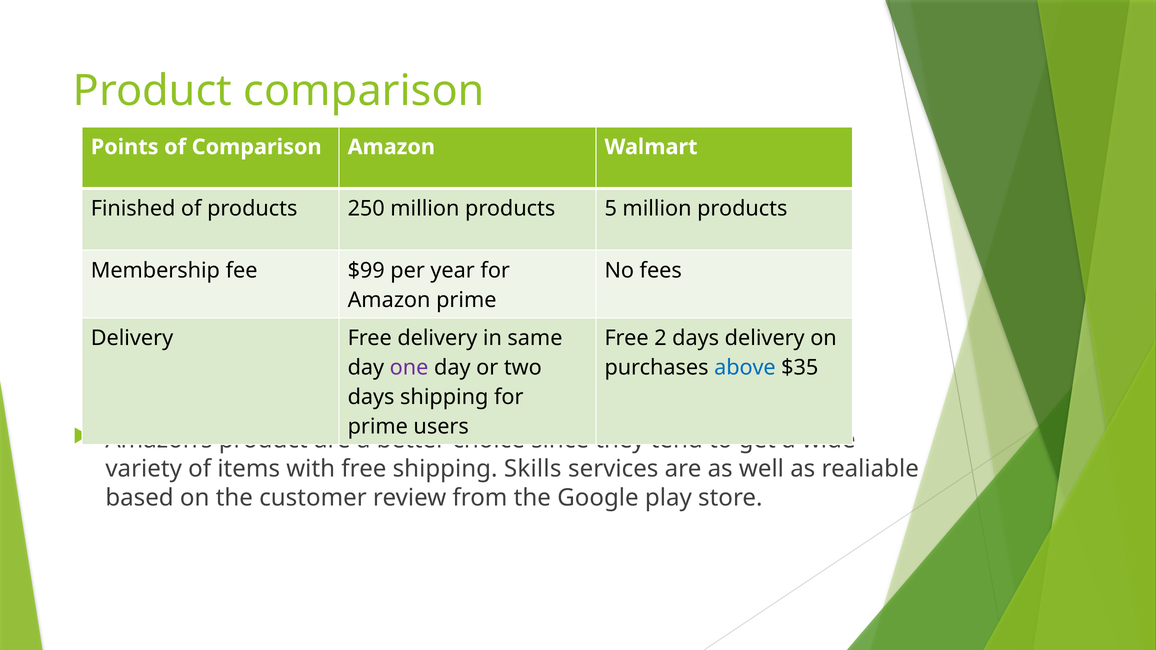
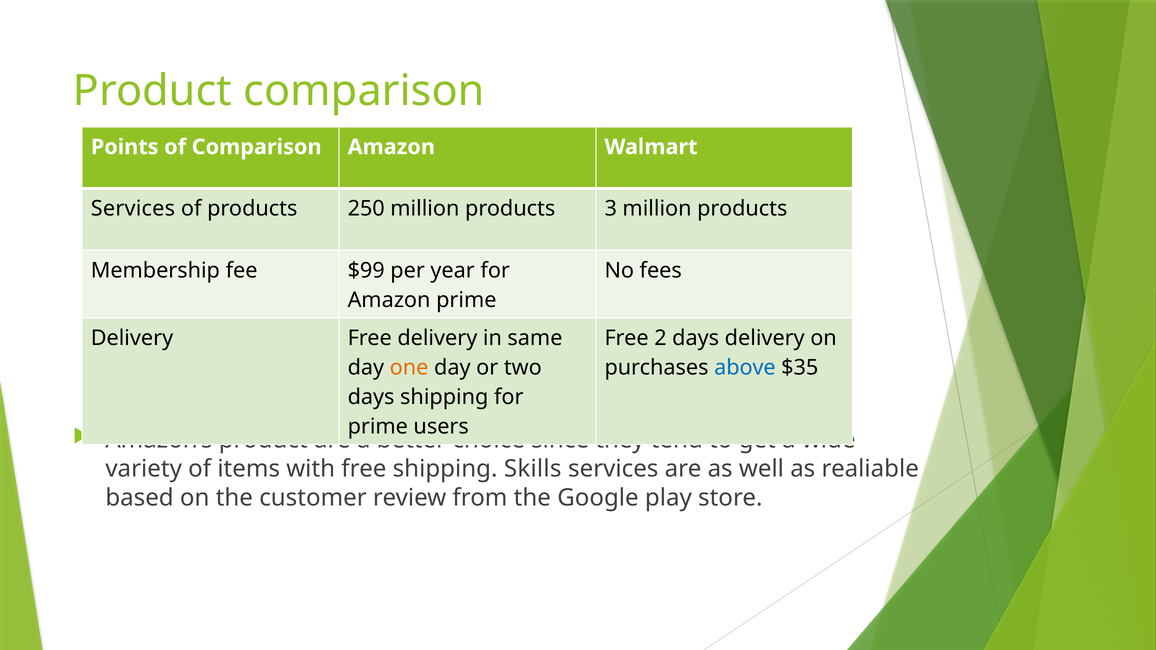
Finished at (133, 209): Finished -> Services
5: 5 -> 3
one colour: purple -> orange
